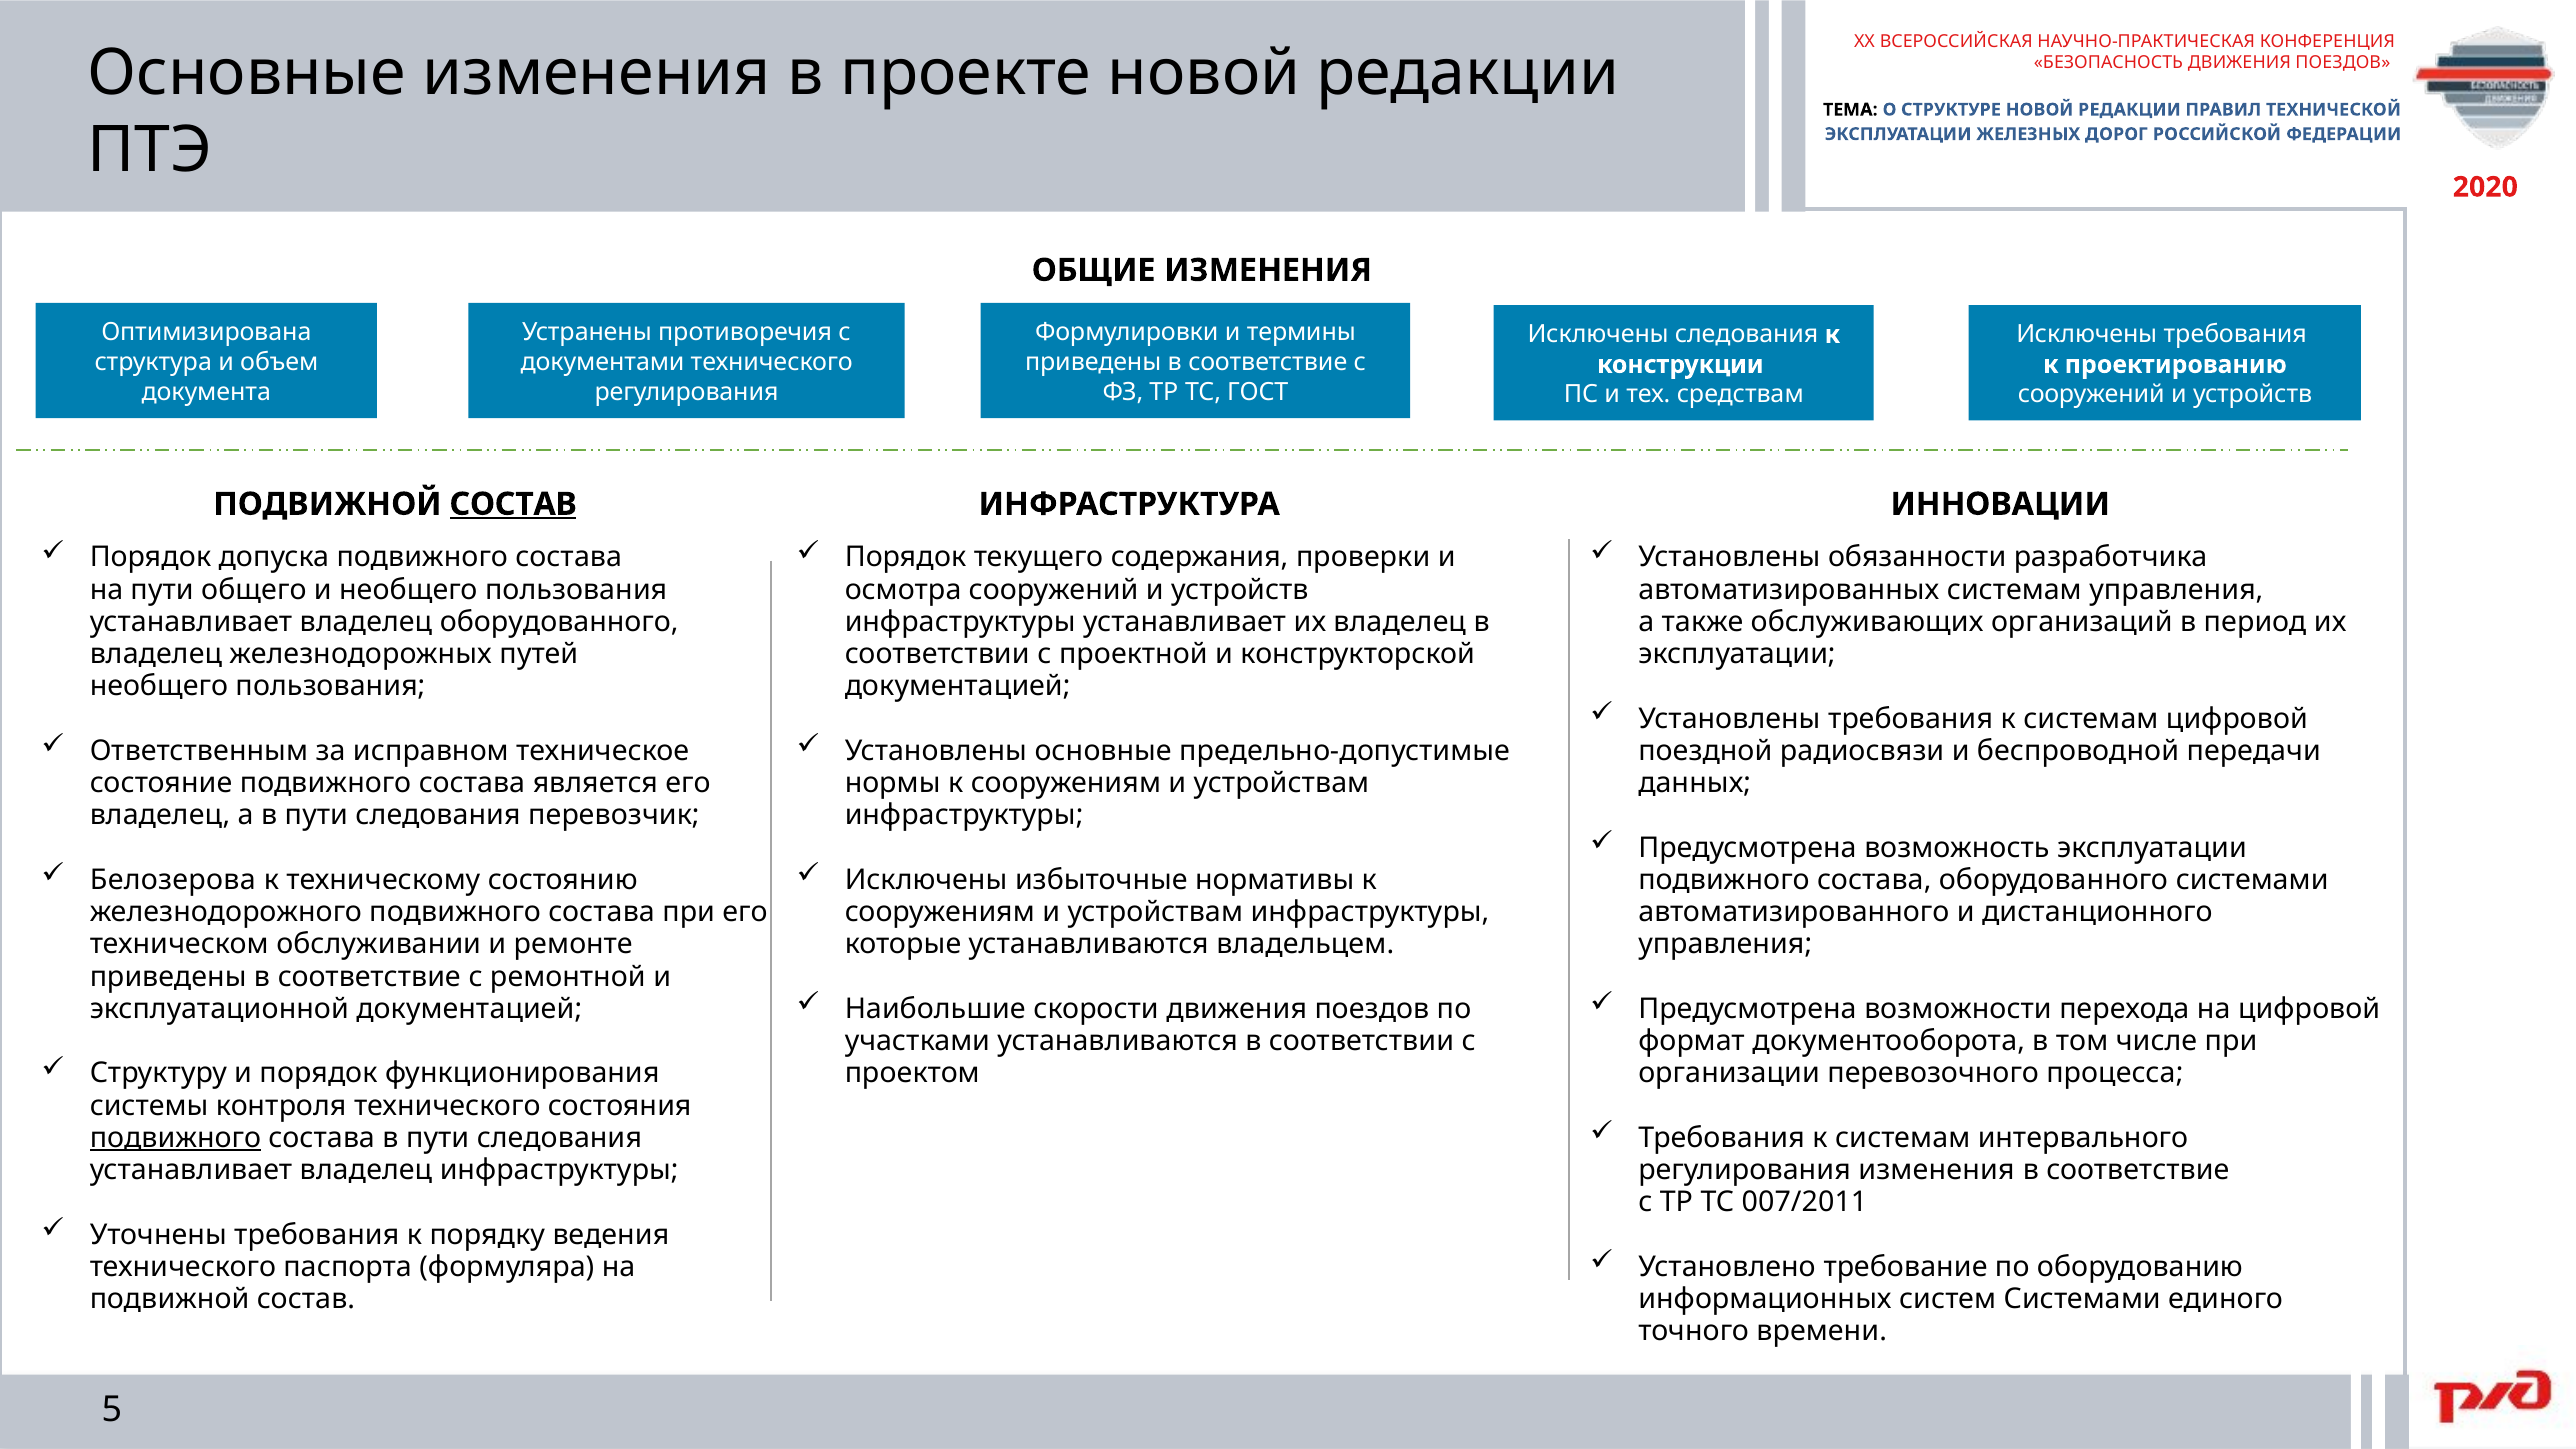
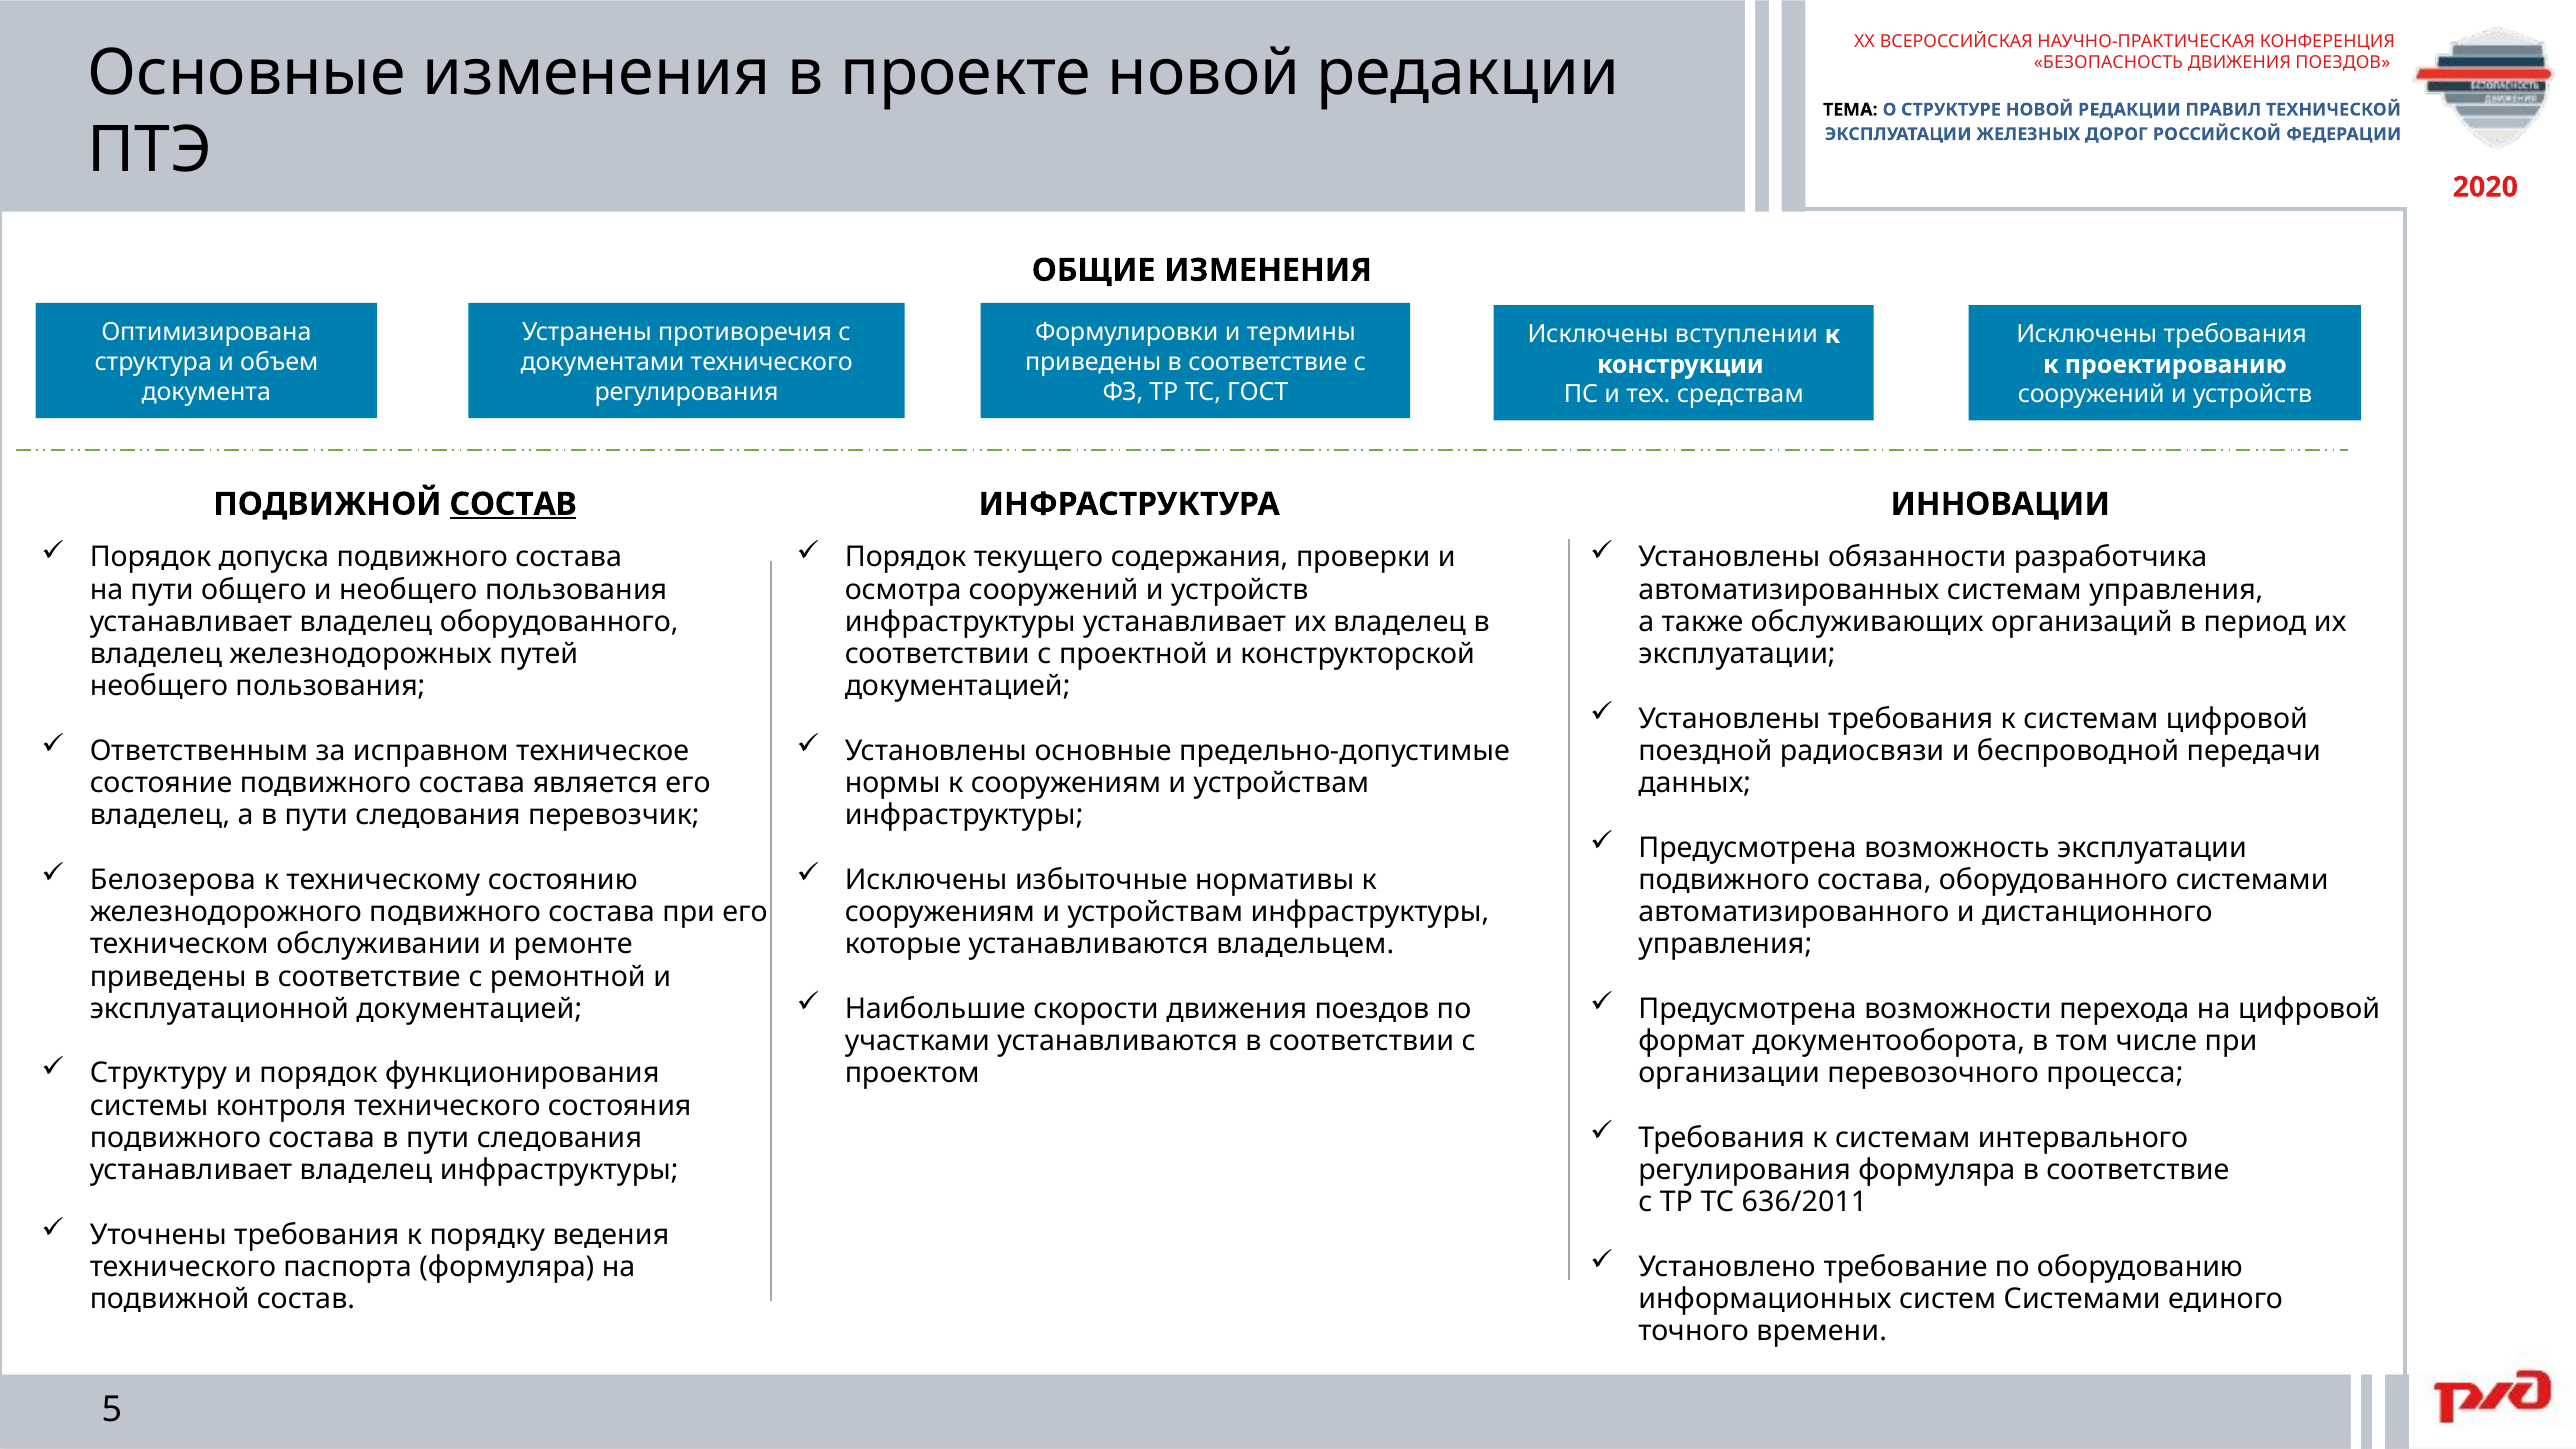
Исключены следования: следования -> вступлении
подвижного at (175, 1138) underline: present -> none
регулирования изменения: изменения -> формуляра
007/2011: 007/2011 -> 636/2011
